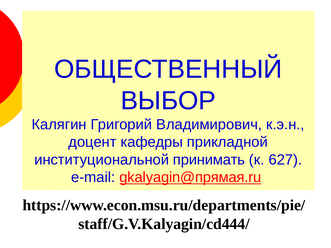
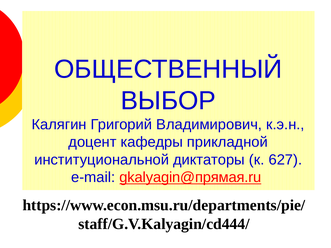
принимать: принимать -> диктаторы
